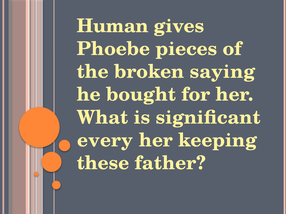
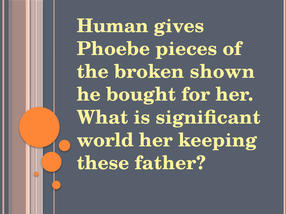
saying: saying -> shown
every: every -> world
